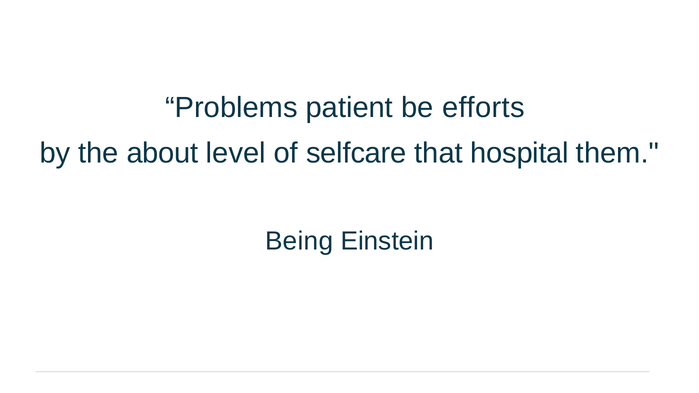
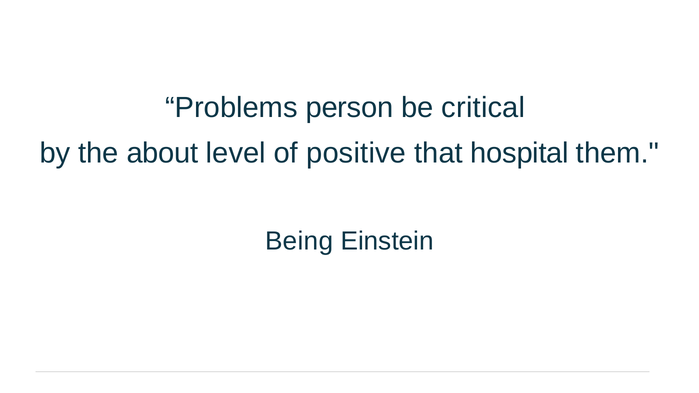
patient: patient -> person
efforts: efforts -> critical
selfcare: selfcare -> positive
